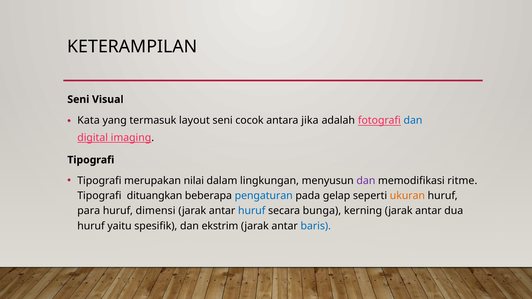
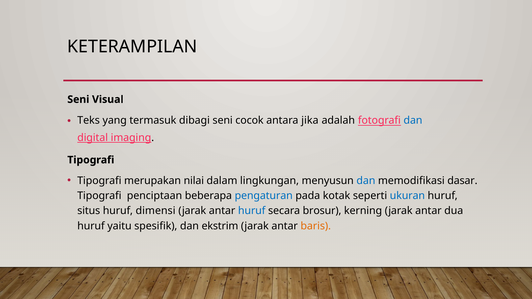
Kata: Kata -> Teks
layout: layout -> dibagi
dan at (366, 181) colour: purple -> blue
ritme: ritme -> dasar
dituangkan: dituangkan -> penciptaan
gelap: gelap -> kotak
ukuran colour: orange -> blue
para: para -> situs
bunga: bunga -> brosur
baris colour: blue -> orange
